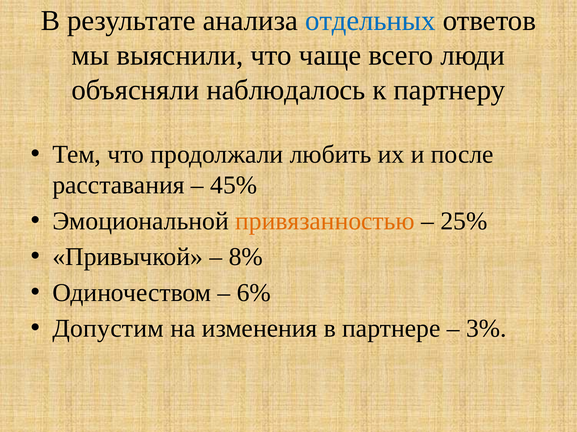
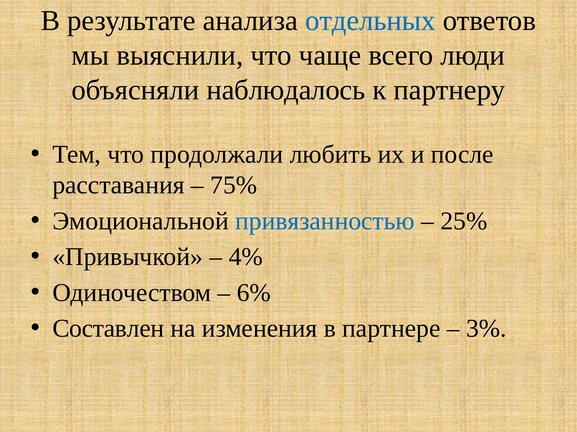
45%: 45% -> 75%
привязанностью colour: orange -> blue
8%: 8% -> 4%
Допустим: Допустим -> Составлен
